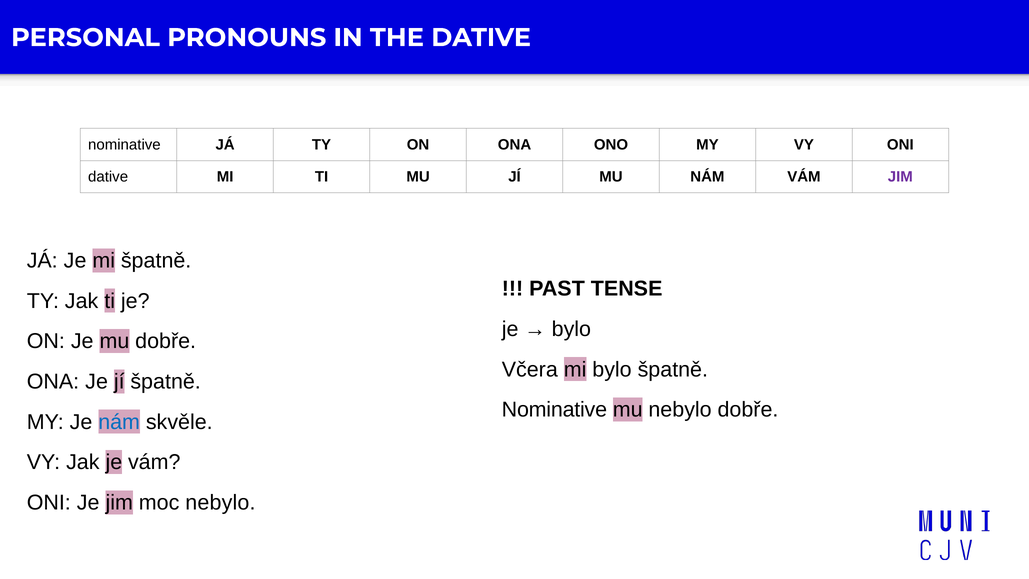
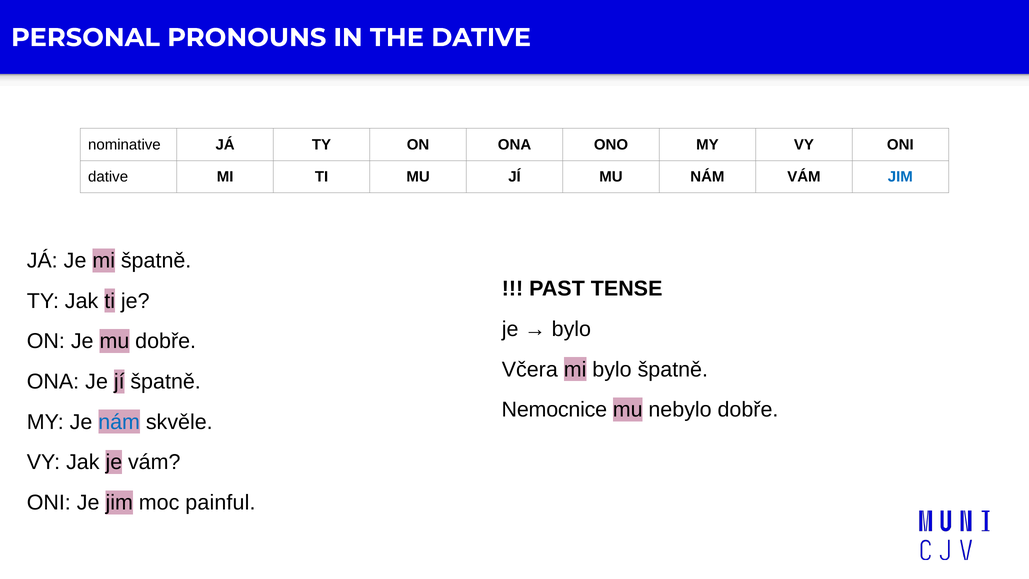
JIM at (900, 177) colour: purple -> blue
Nominative at (554, 410): Nominative -> Nemocnice
moc nebylo: nebylo -> painful
